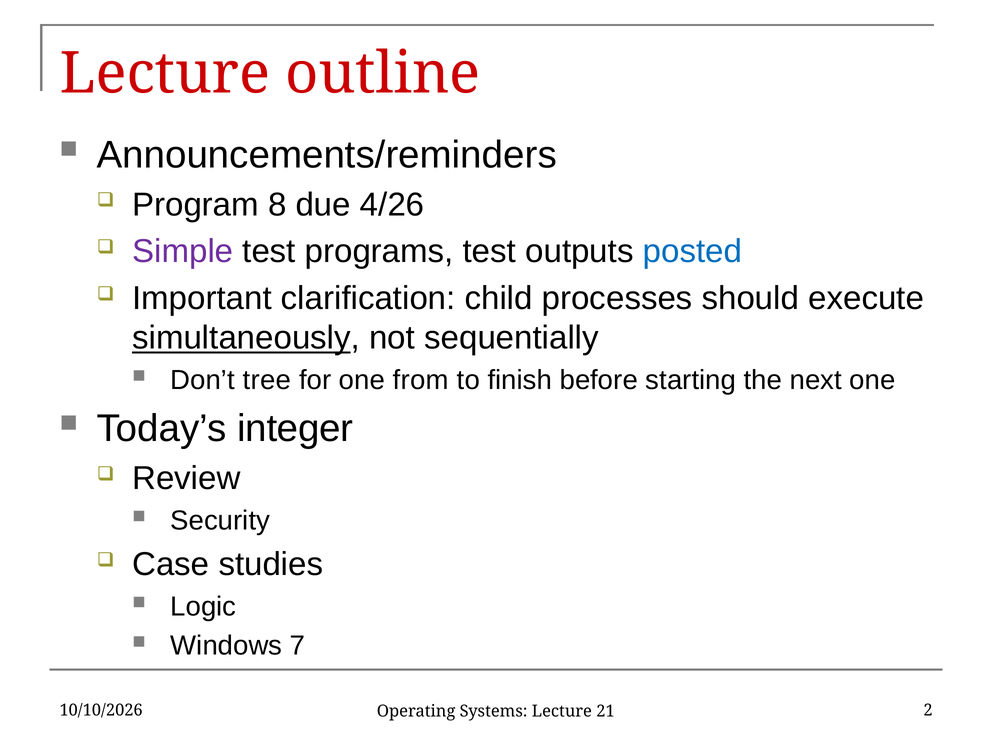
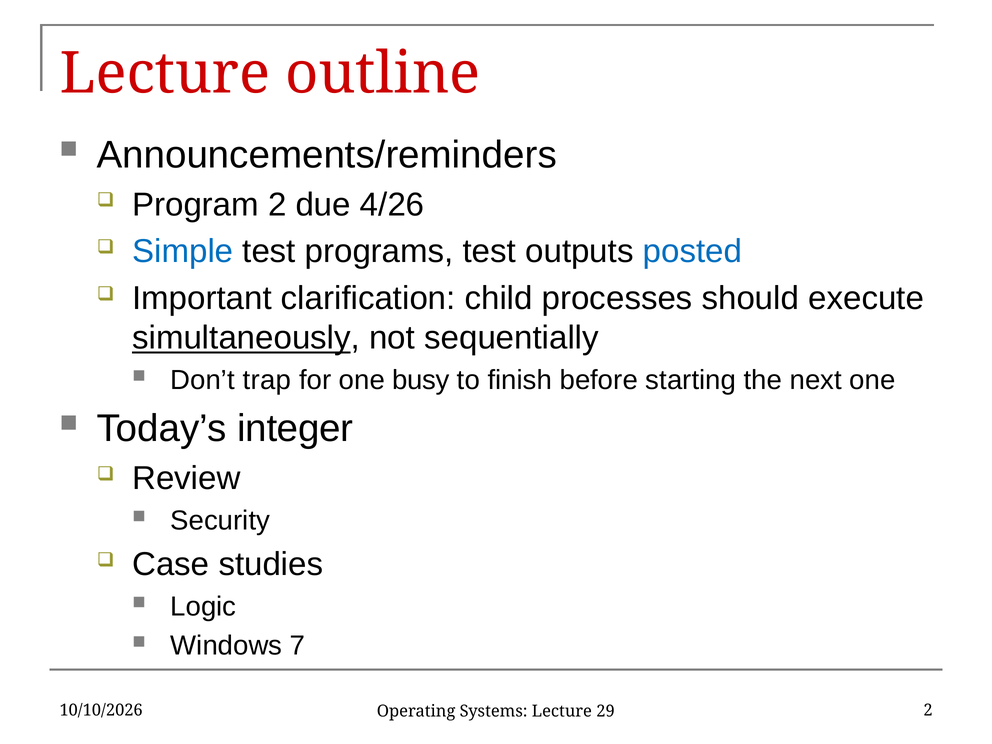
Program 8: 8 -> 2
Simple colour: purple -> blue
tree: tree -> trap
from: from -> busy
21: 21 -> 29
